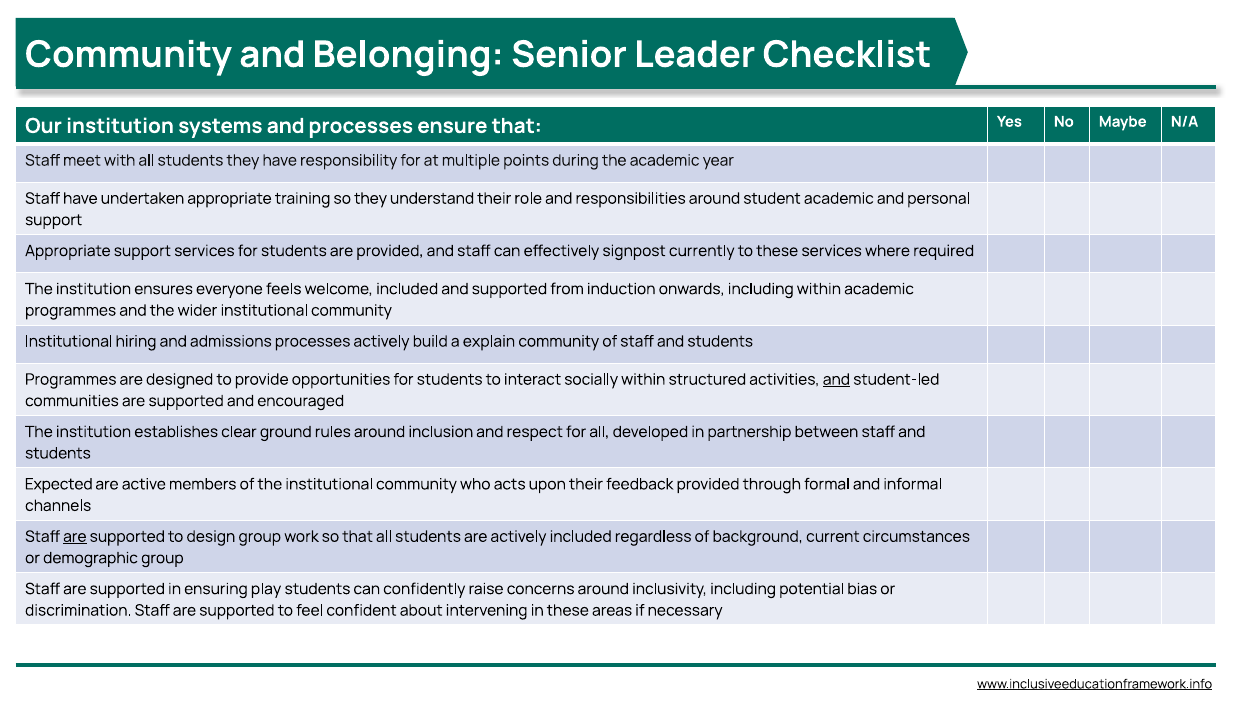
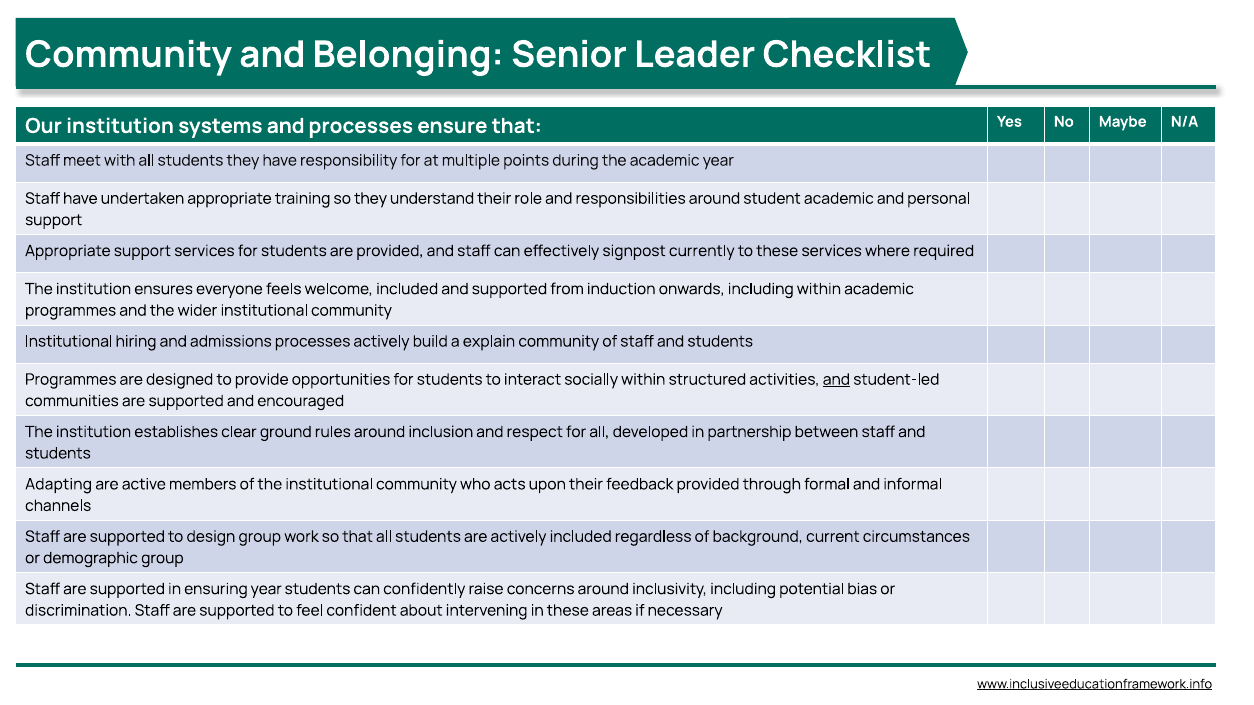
Expected: Expected -> Adapting
are at (75, 537) underline: present -> none
ensuring play: play -> year
